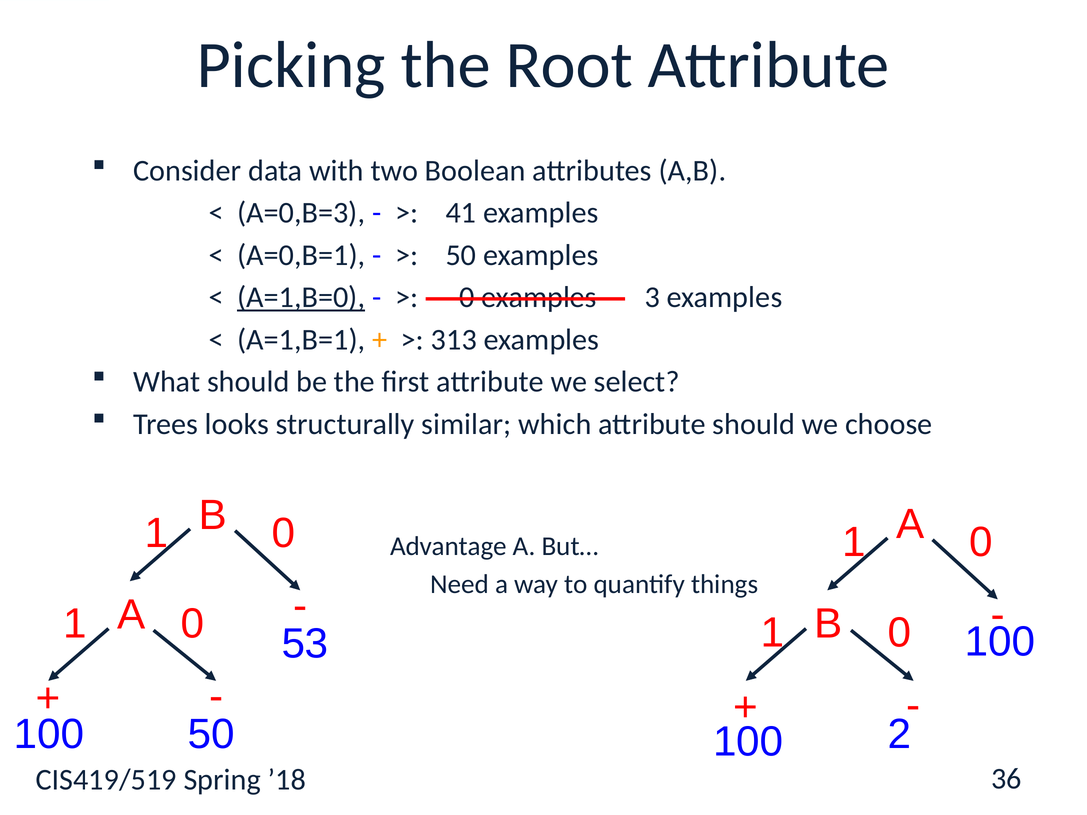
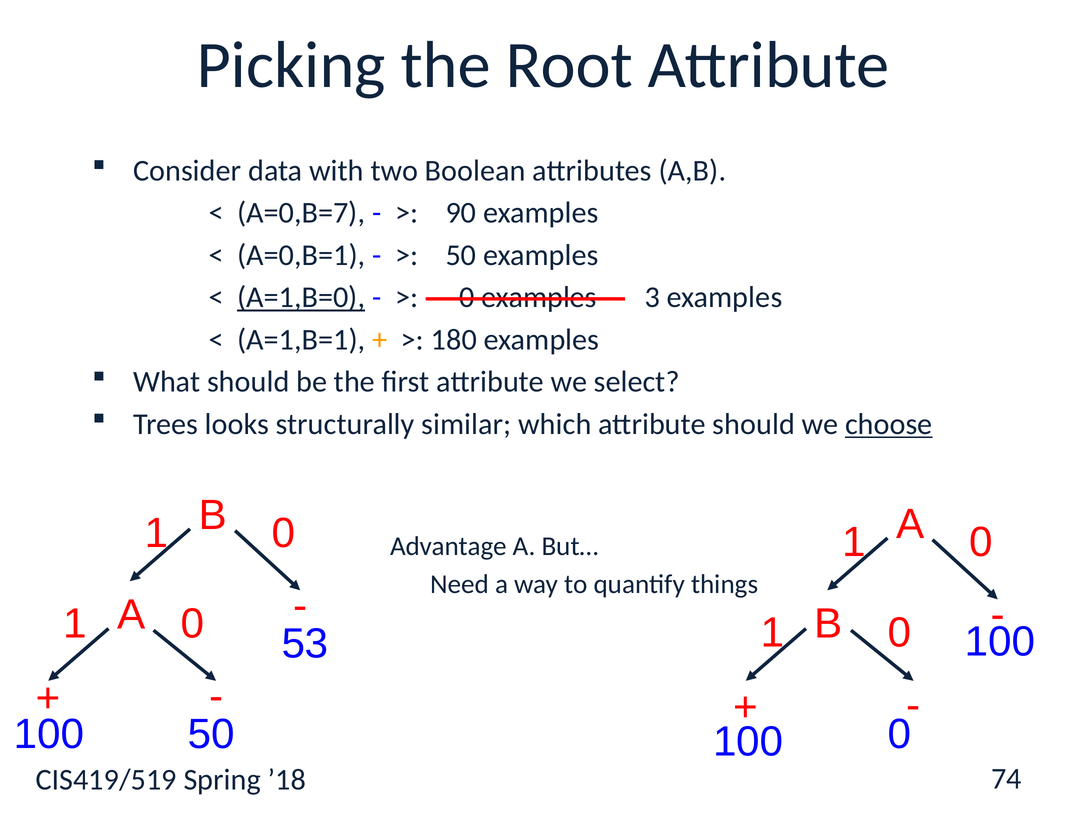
A=0,B=3: A=0,B=3 -> A=0,B=7
41: 41 -> 90
313: 313 -> 180
choose underline: none -> present
50 2: 2 -> 0
36: 36 -> 74
